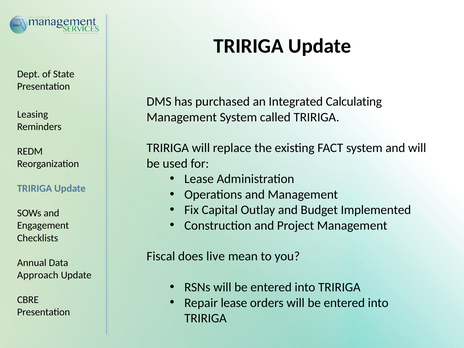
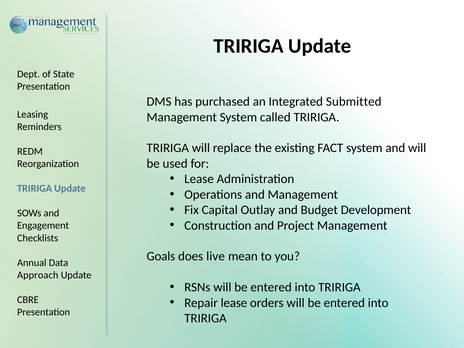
Calculating: Calculating -> Submitted
Implemented: Implemented -> Development
Fiscal: Fiscal -> Goals
